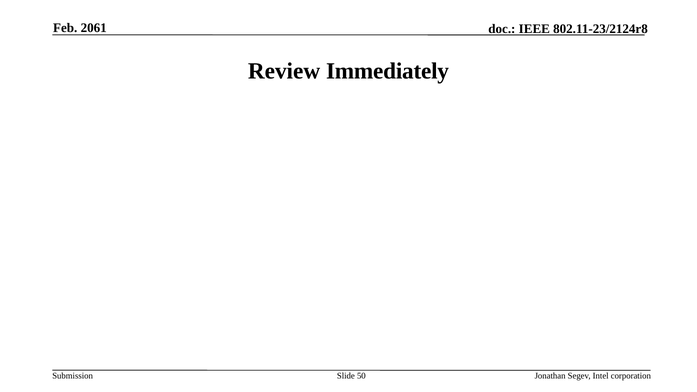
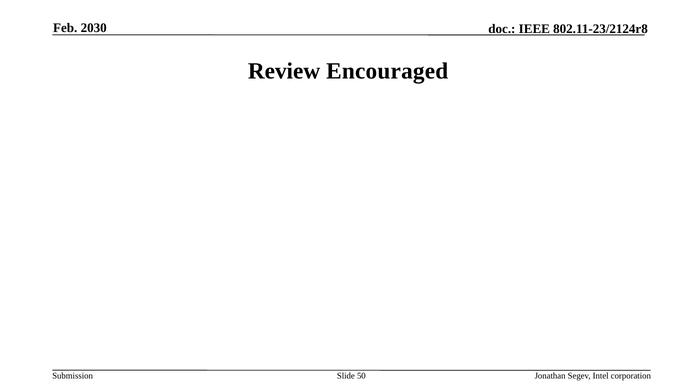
2061: 2061 -> 2030
Immediately: Immediately -> Encouraged
